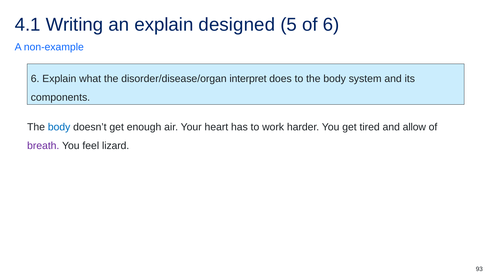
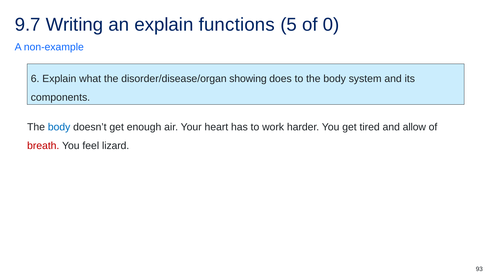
4.1: 4.1 -> 9.7
designed: designed -> functions
of 6: 6 -> 0
interpret: interpret -> showing
breath colour: purple -> red
